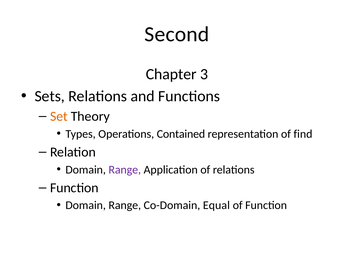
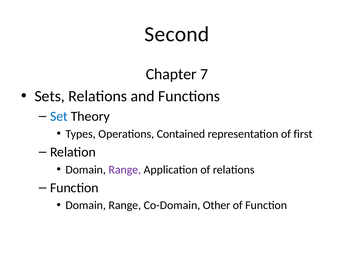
3: 3 -> 7
Set colour: orange -> blue
find: find -> first
Equal: Equal -> Other
